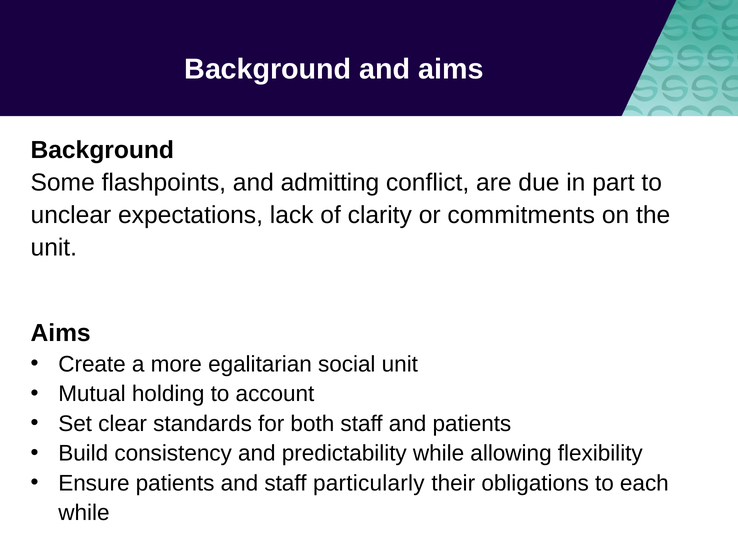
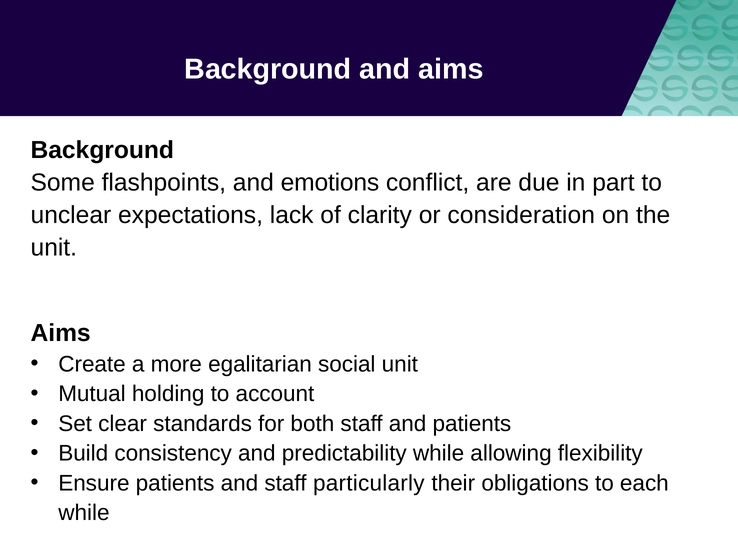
admitting: admitting -> emotions
commitments: commitments -> consideration
